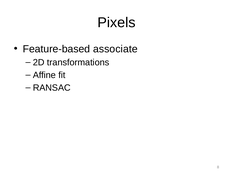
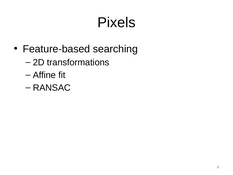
associate: associate -> searching
